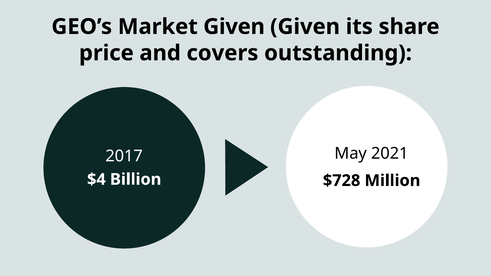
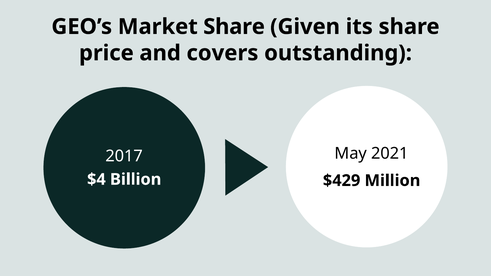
Market Given: Given -> Share
$728: $728 -> $429
